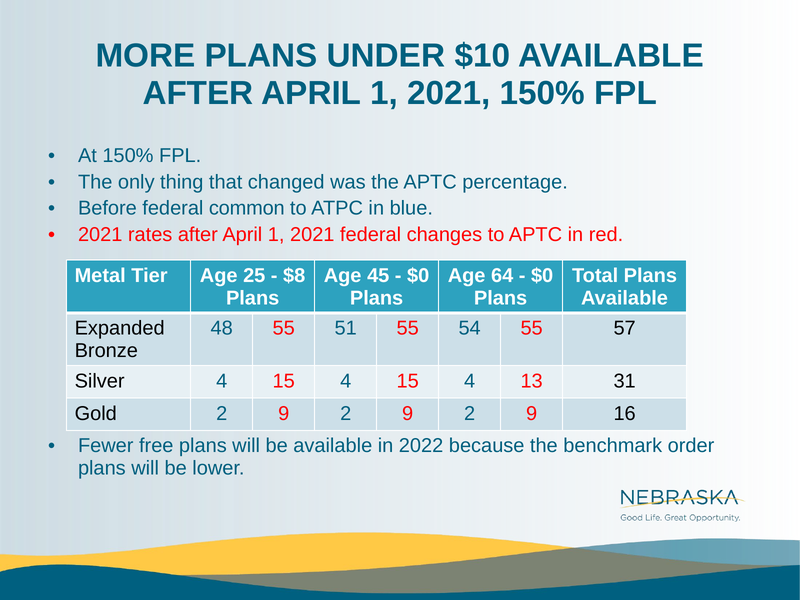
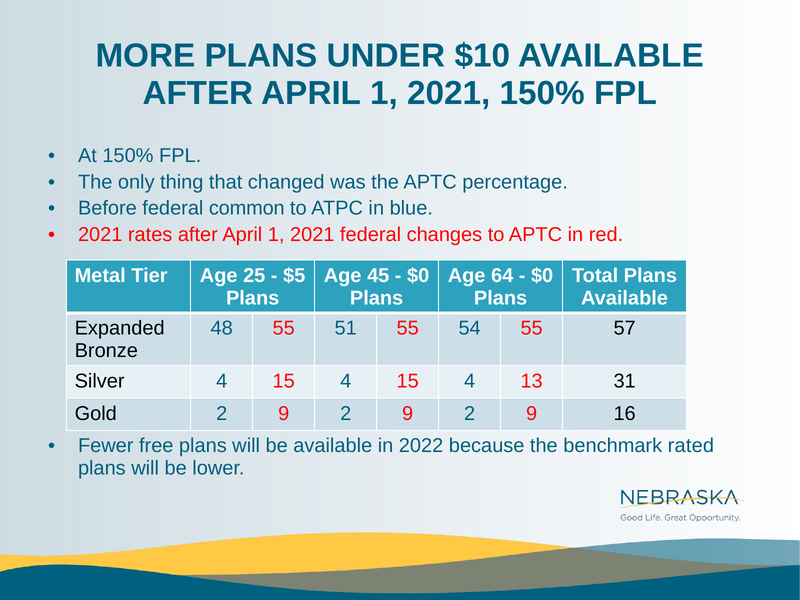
$8: $8 -> $5
order: order -> rated
